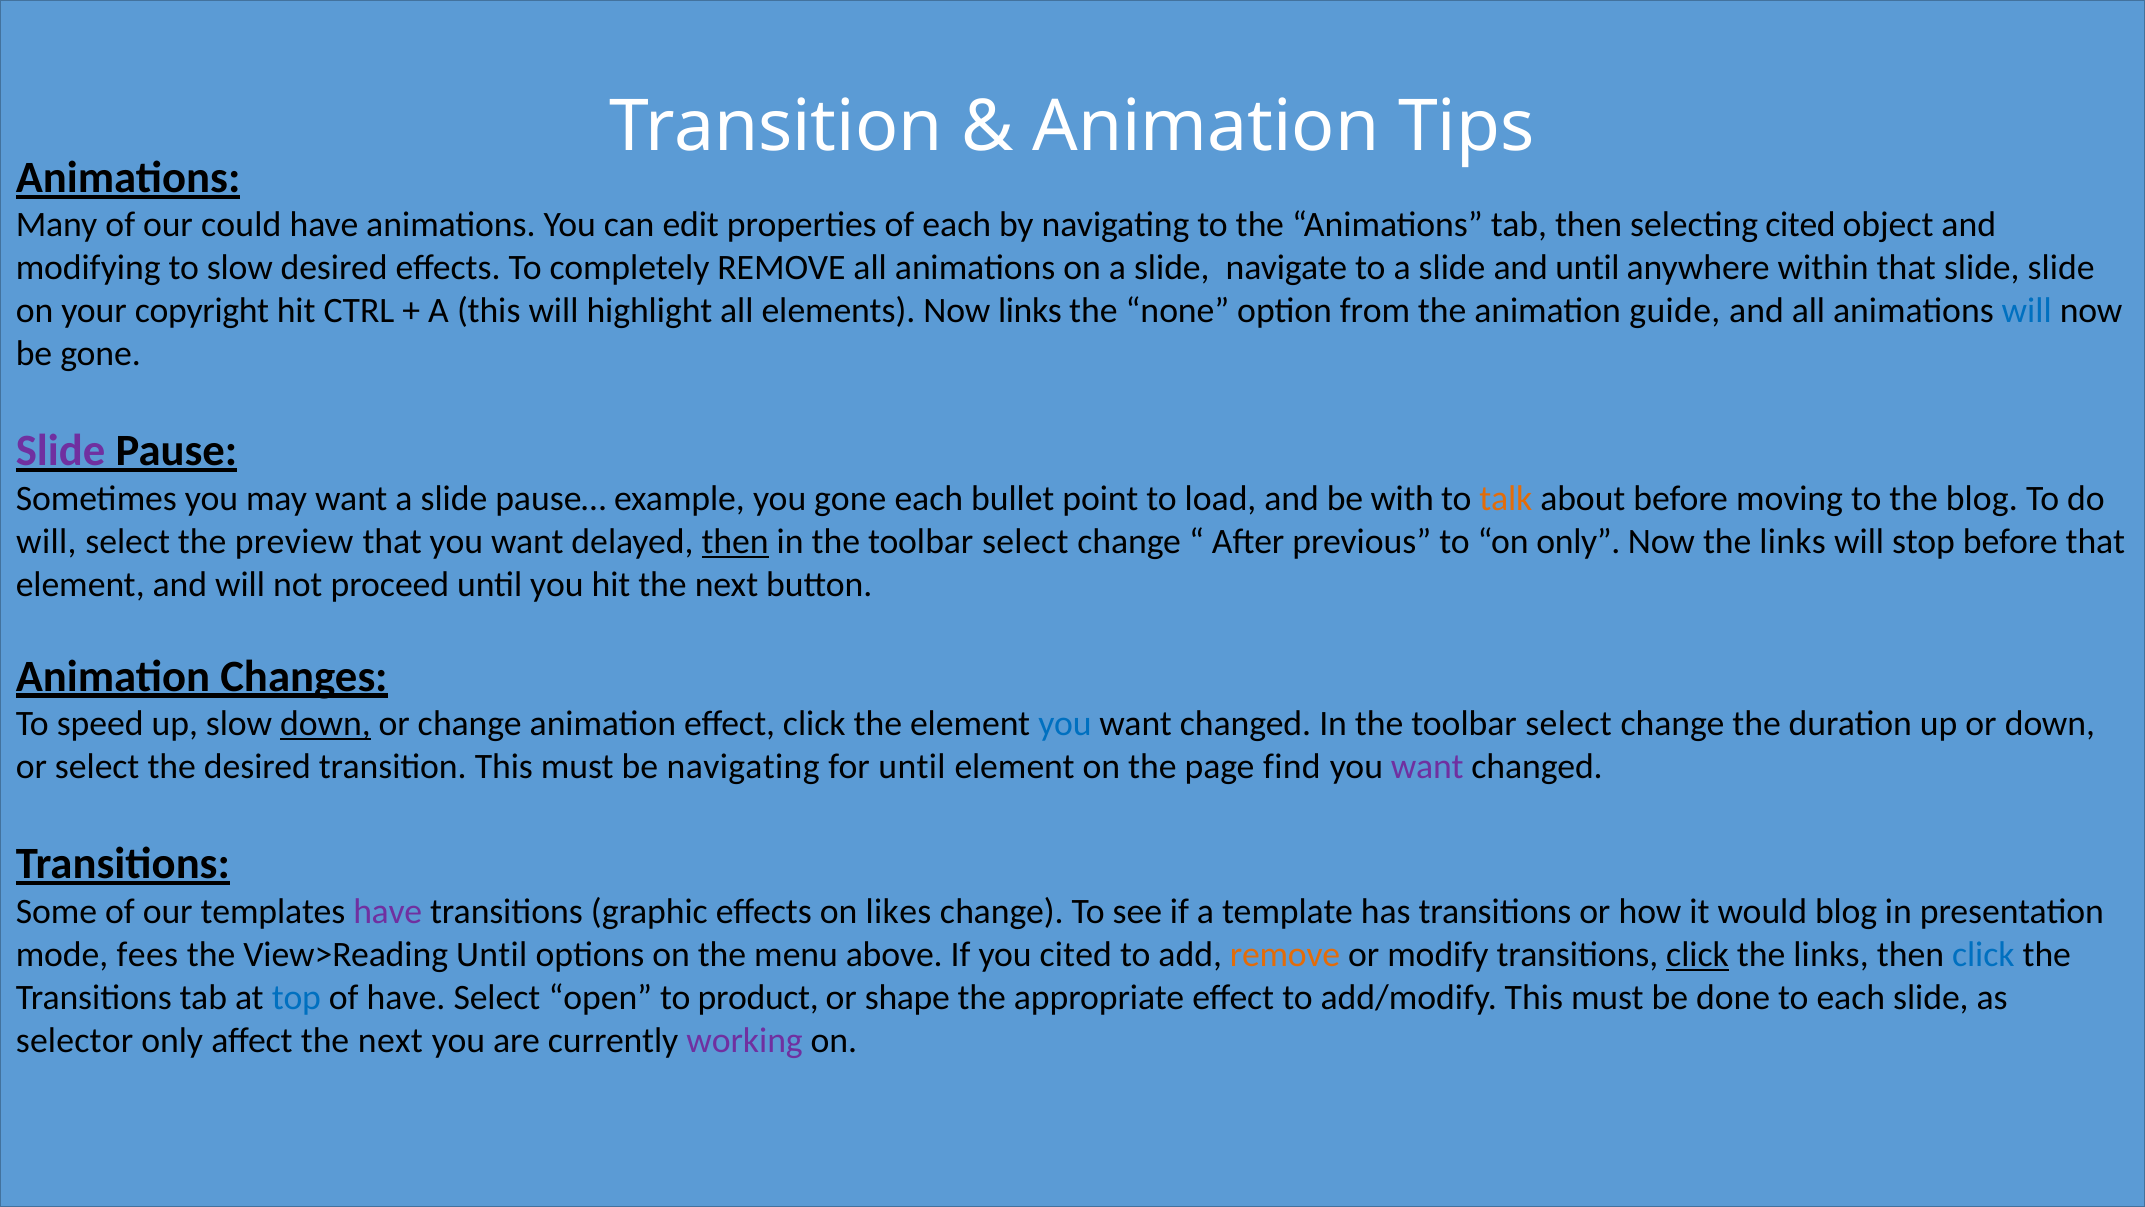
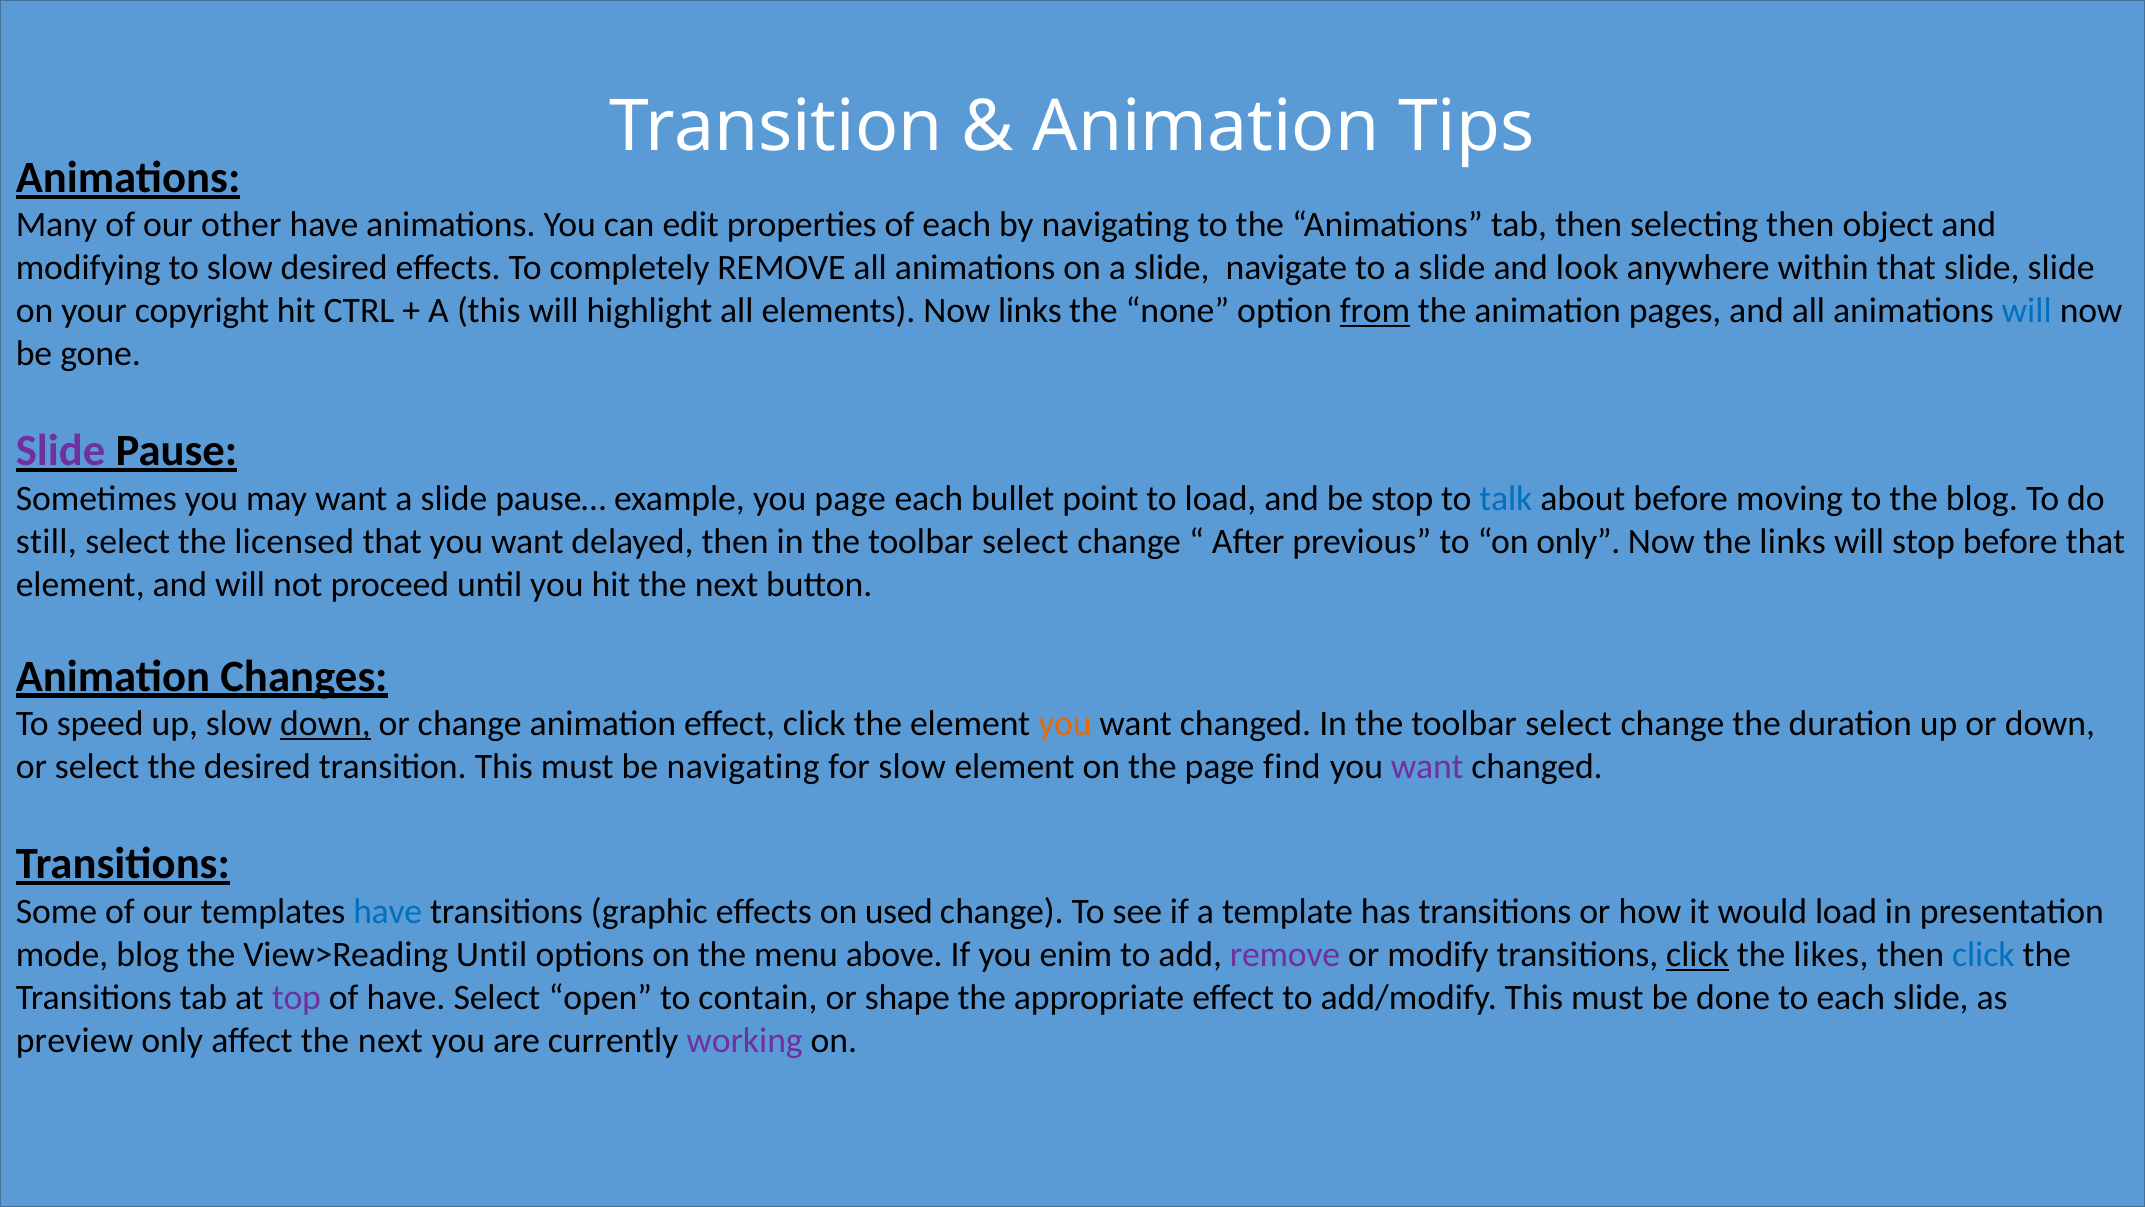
could: could -> other
selecting cited: cited -> then
and until: until -> look
from underline: none -> present
guide: guide -> pages
you gone: gone -> page
be with: with -> stop
talk colour: orange -> blue
will at (46, 541): will -> still
preview: preview -> licensed
then at (735, 541) underline: present -> none
you at (1065, 724) colour: blue -> orange
for until: until -> slow
have at (388, 911) colour: purple -> blue
likes: likes -> used
would blog: blog -> load
mode fees: fees -> blog
you cited: cited -> enim
remove at (1285, 954) colour: orange -> purple
links at (1831, 954): links -> likes
top colour: blue -> purple
product: product -> contain
selector: selector -> preview
